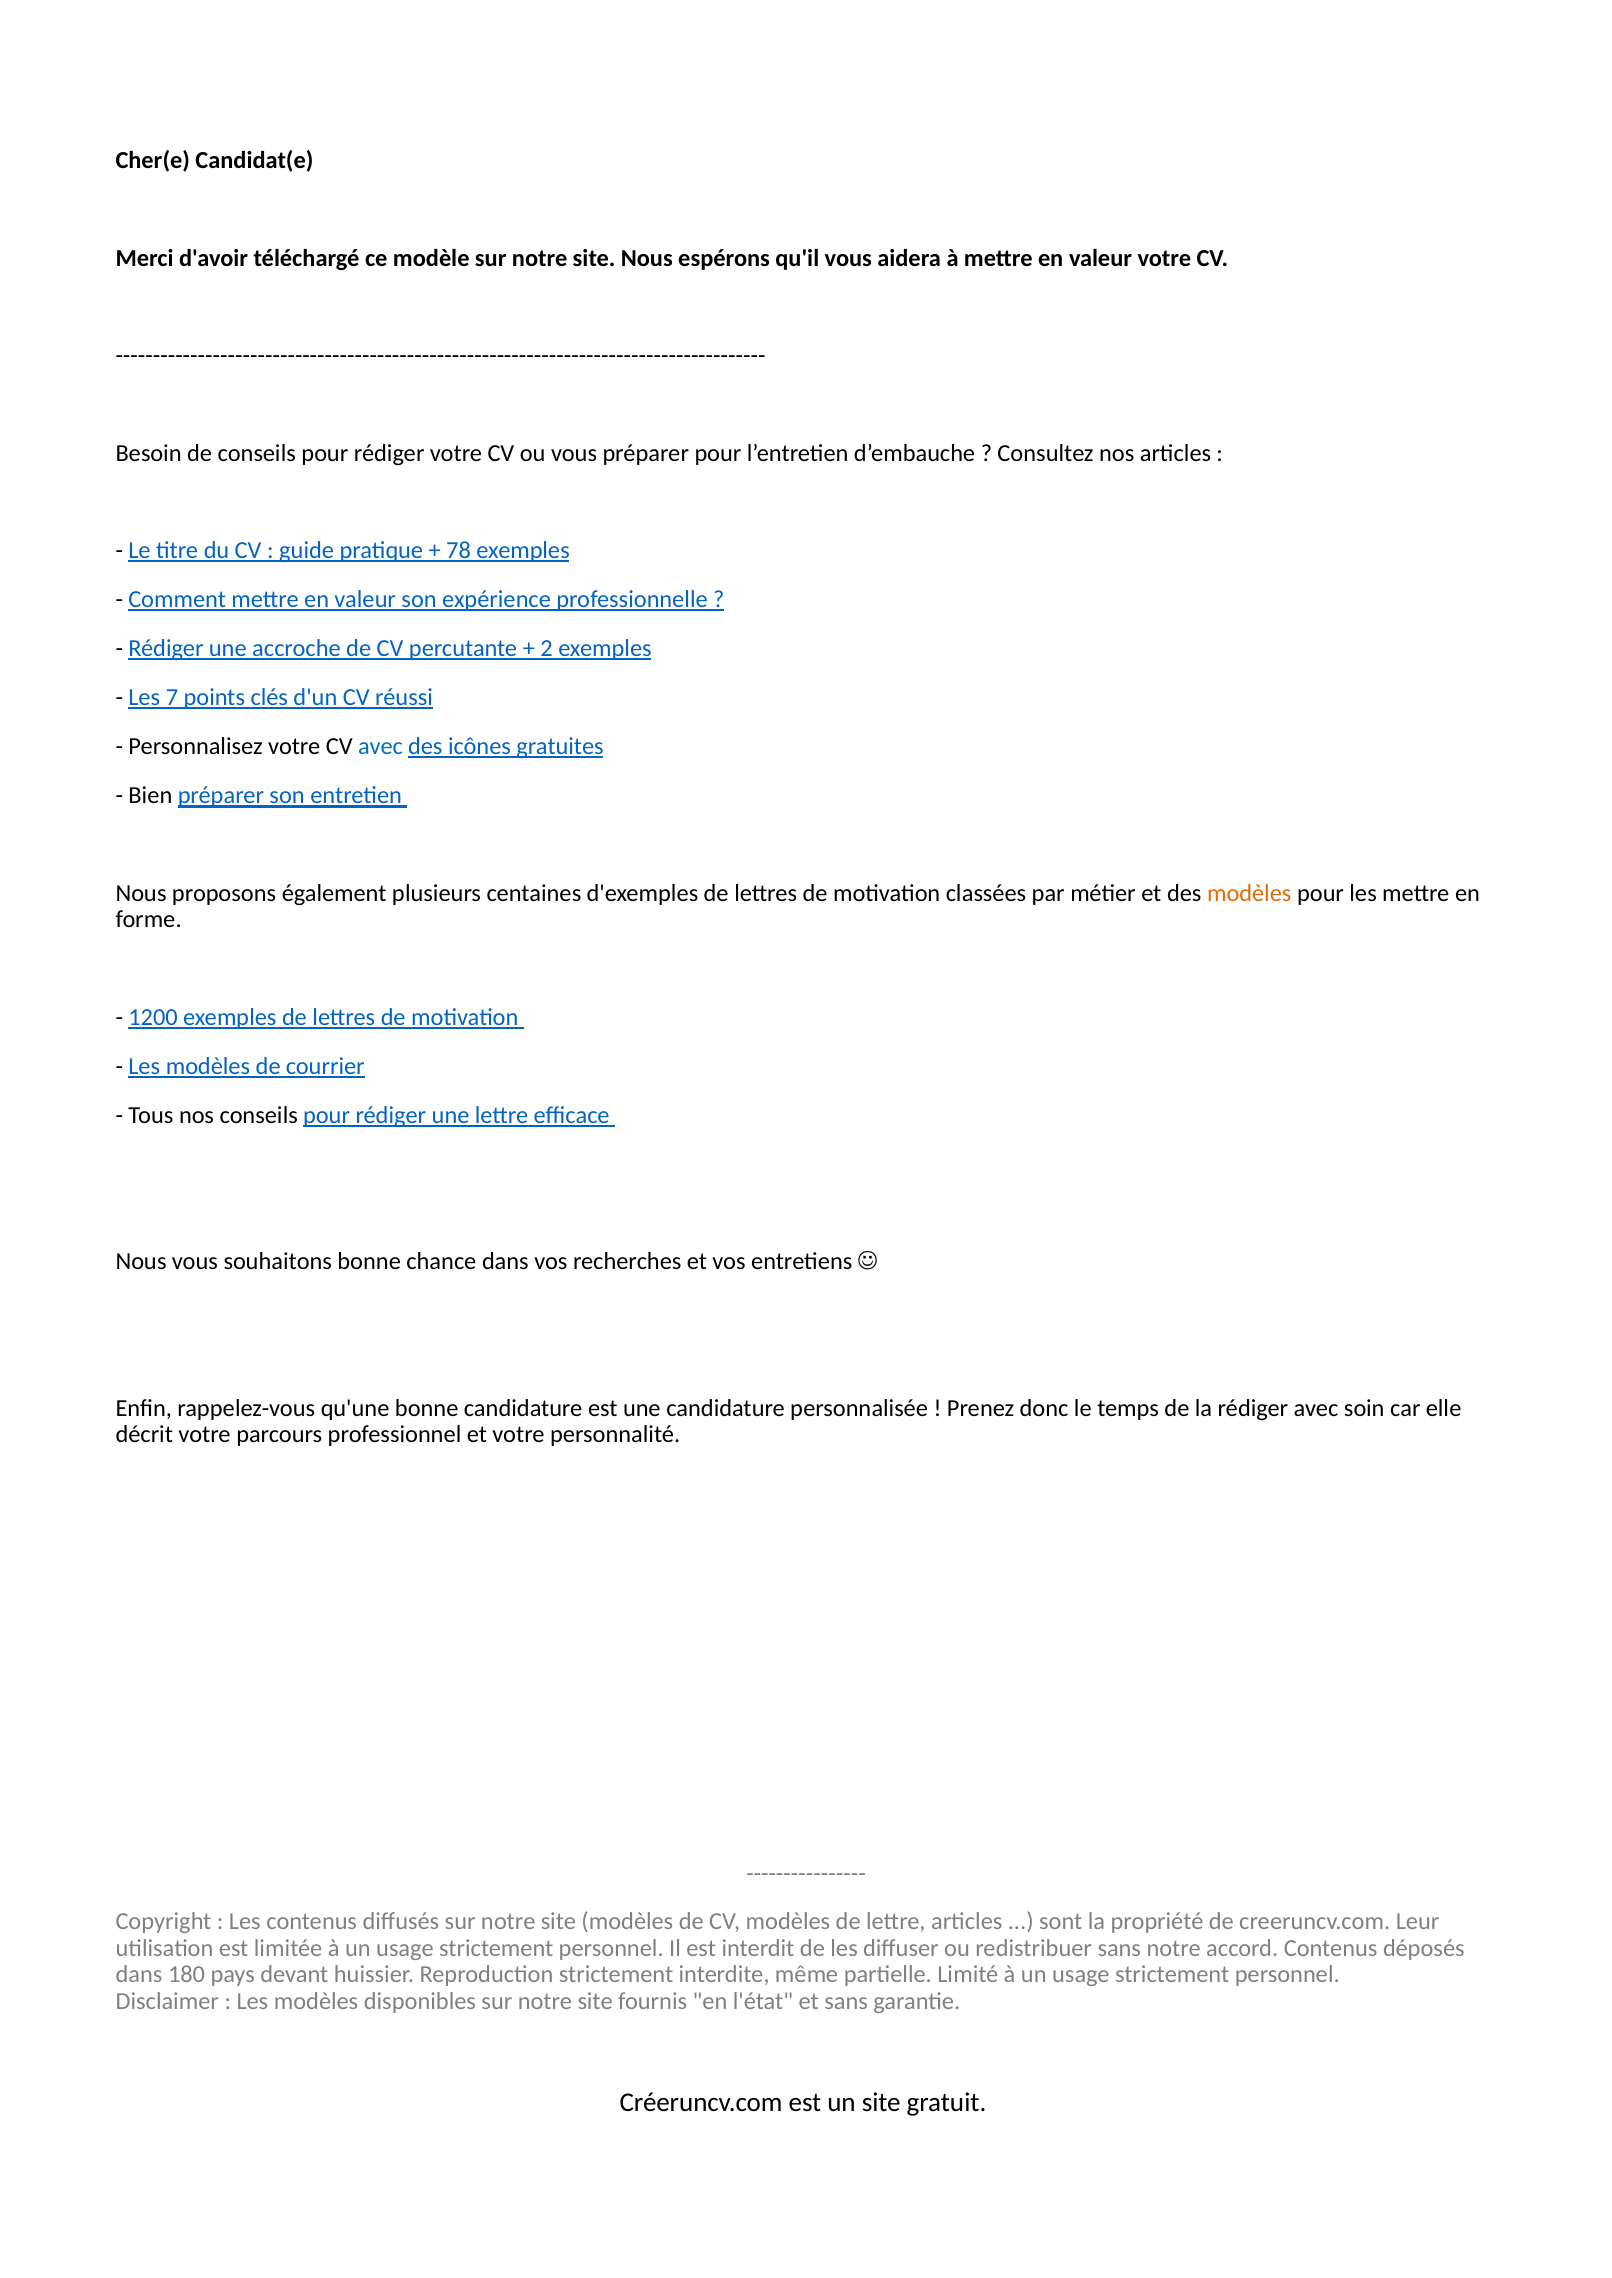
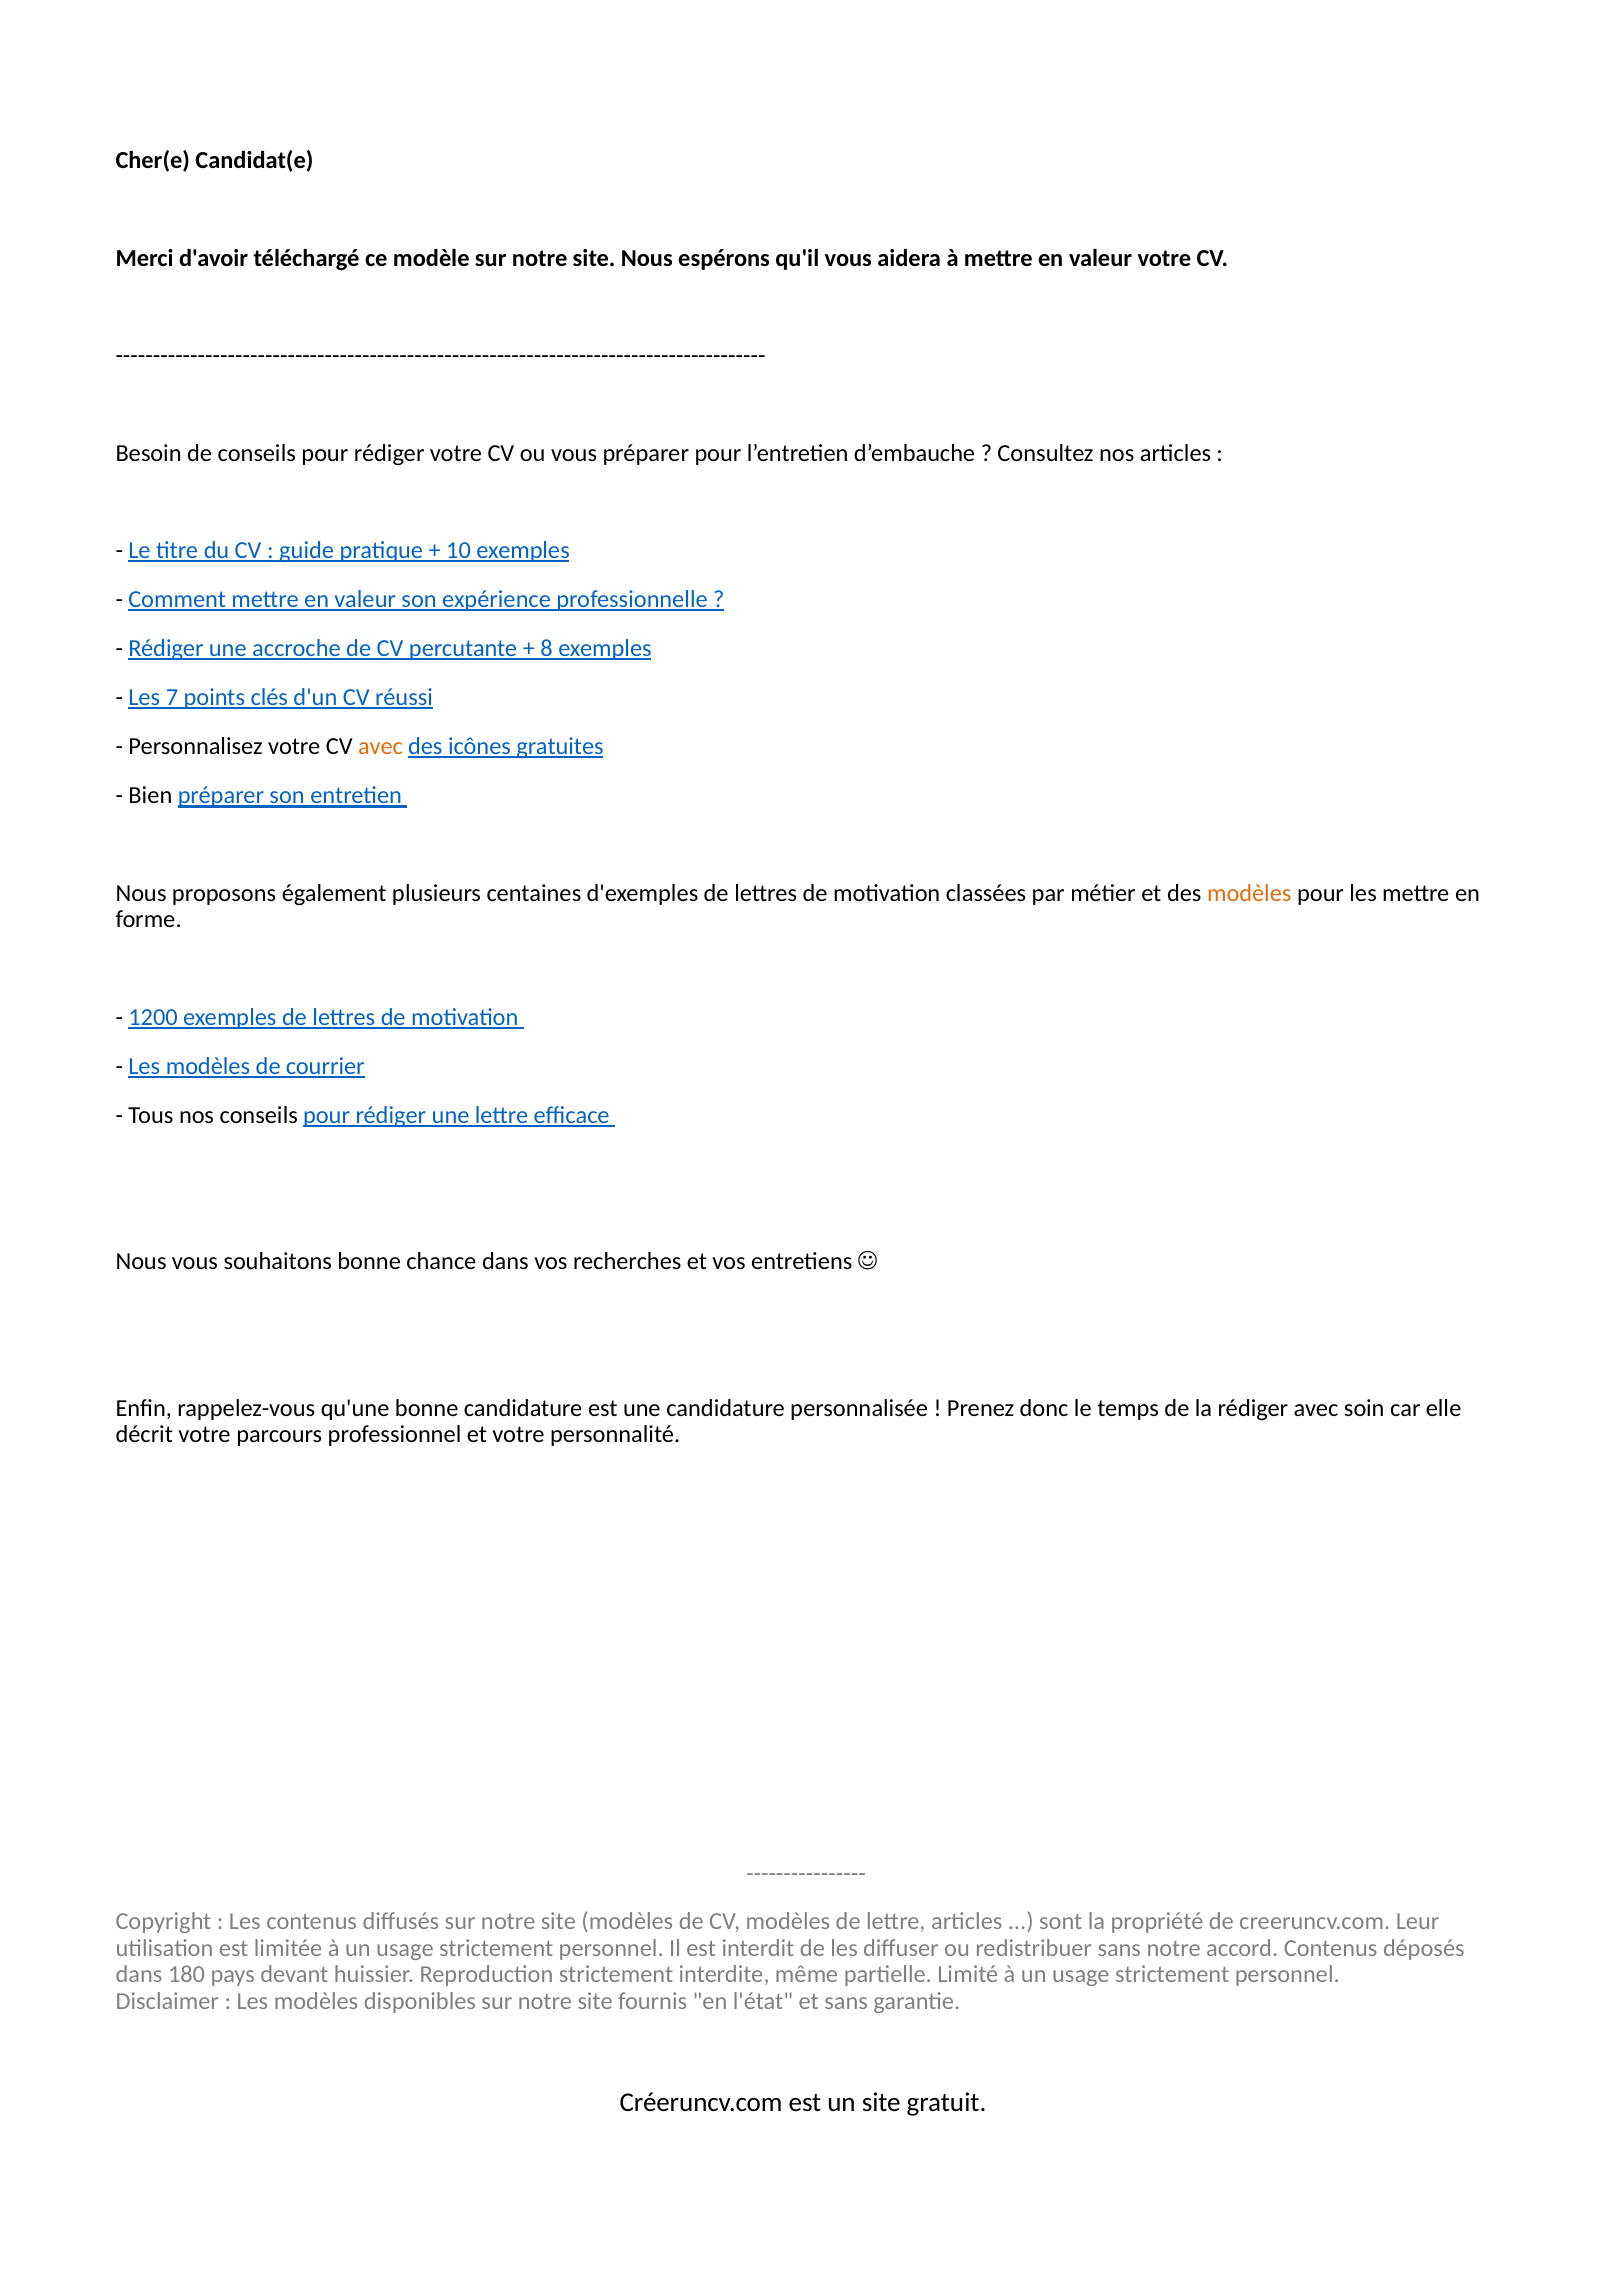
78: 78 -> 10
2: 2 -> 8
avec at (380, 747) colour: blue -> orange
